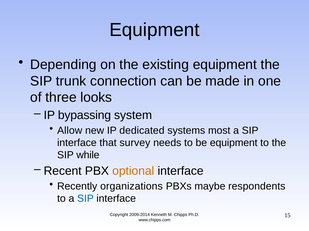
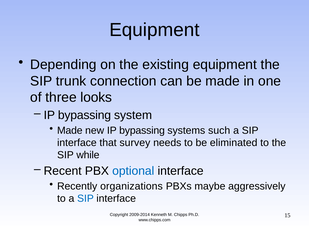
Allow at (70, 131): Allow -> Made
new IP dedicated: dedicated -> bypassing
most: most -> such
be equipment: equipment -> eliminated
optional colour: orange -> blue
respondents: respondents -> aggressively
